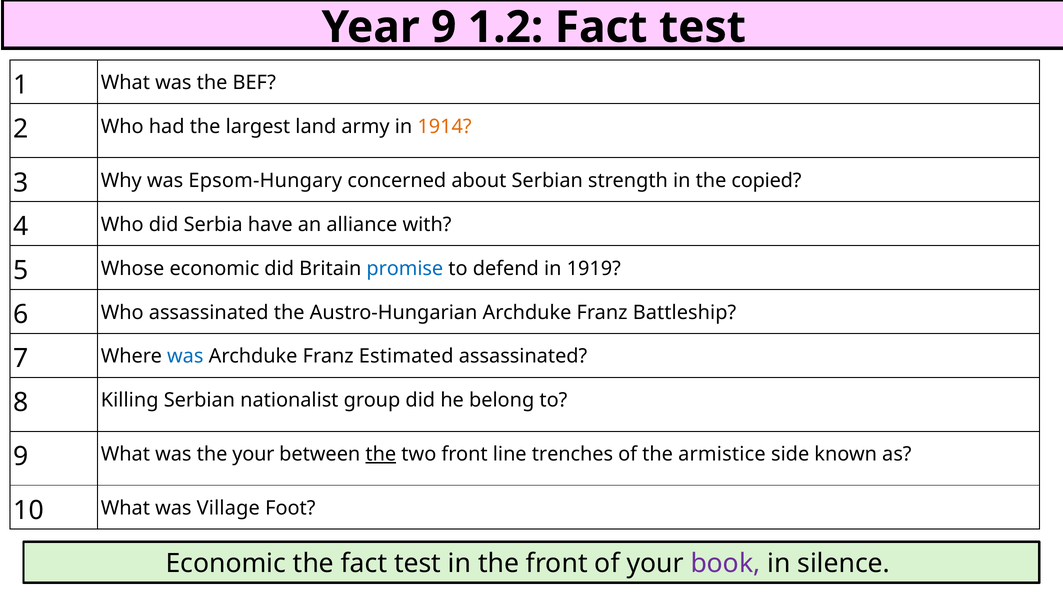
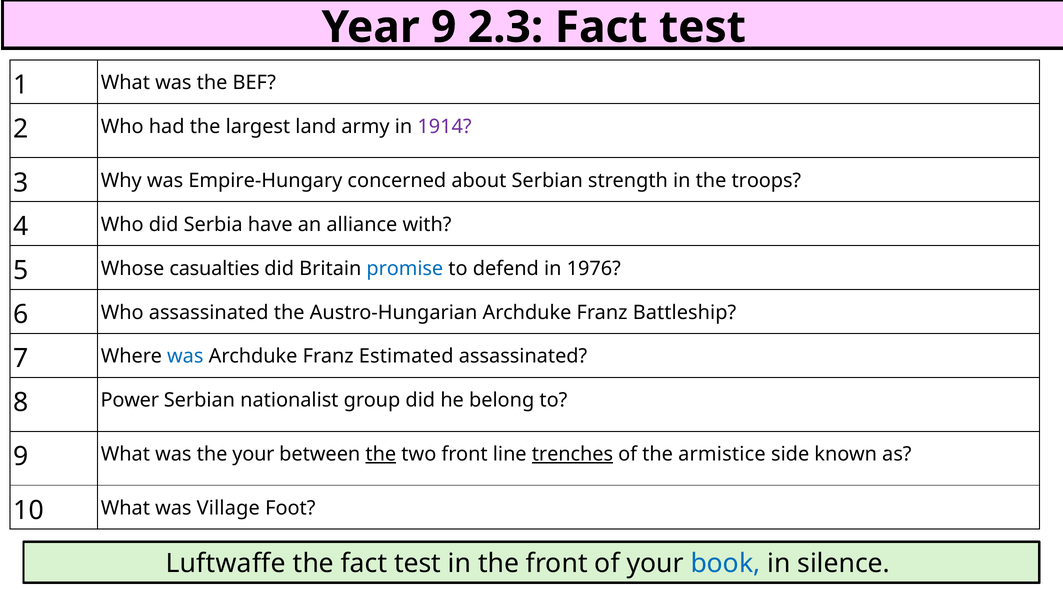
1.2: 1.2 -> 2.3
1914 colour: orange -> purple
Epsom-Hungary: Epsom-Hungary -> Empire-Hungary
copied: copied -> troops
Whose economic: economic -> casualties
1919: 1919 -> 1976
Killing: Killing -> Power
trenches underline: none -> present
Economic at (226, 564): Economic -> Luftwaffe
book colour: purple -> blue
